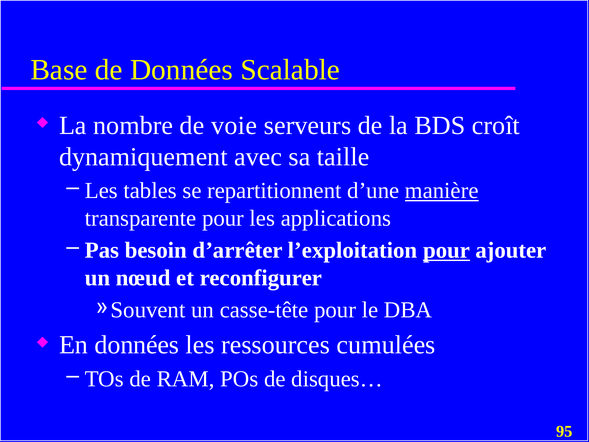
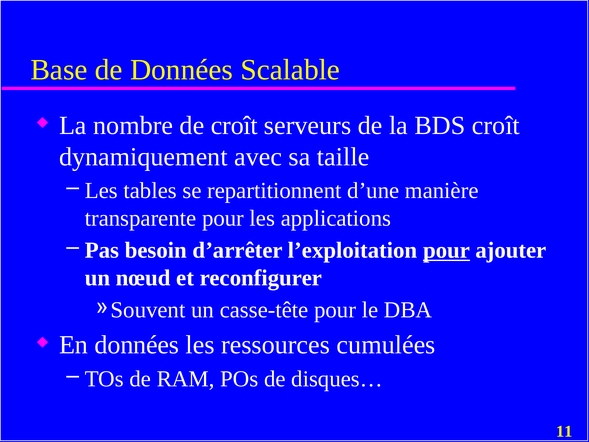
de voie: voie -> croît
manière underline: present -> none
95: 95 -> 11
